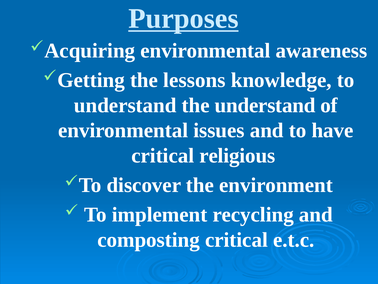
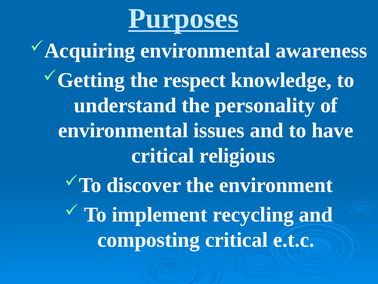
lessons: lessons -> respect
the understand: understand -> personality
